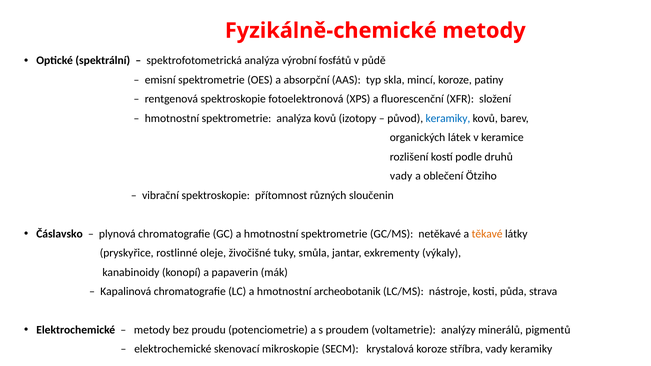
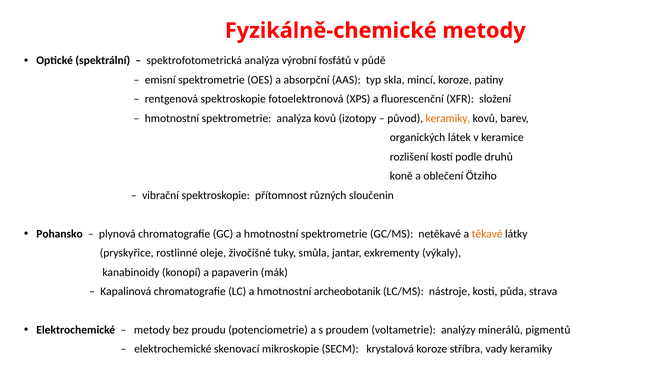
keramiky at (448, 118) colour: blue -> orange
vady at (401, 176): vady -> koně
Čáslavsko: Čáslavsko -> Pohansko
